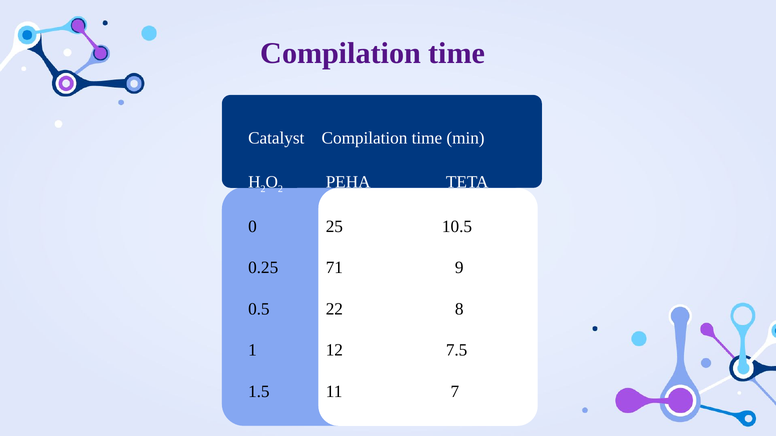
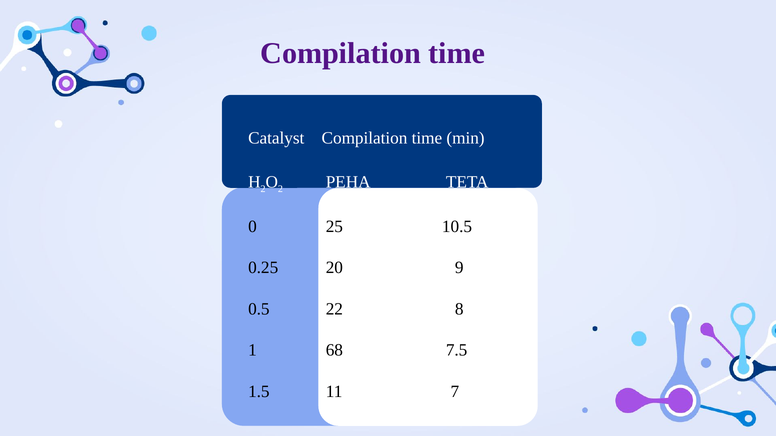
71: 71 -> 20
12: 12 -> 68
